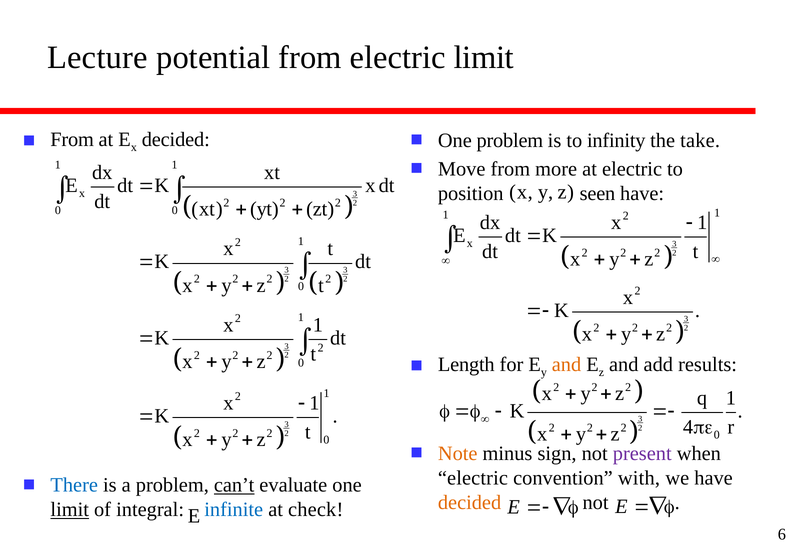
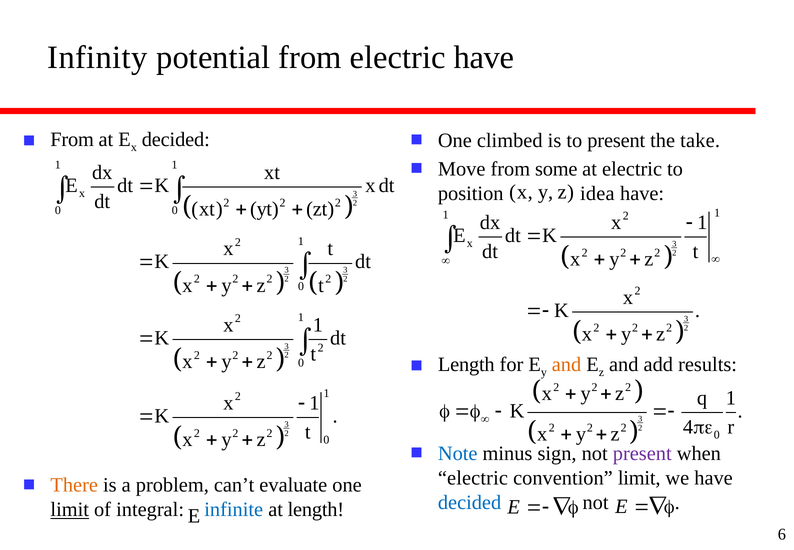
Lecture: Lecture -> Infinity
electric limit: limit -> have
One problem: problem -> climbed
to infinity: infinity -> present
more: more -> some
seen: seen -> idea
Note colour: orange -> blue
convention with: with -> limit
There colour: blue -> orange
can’t underline: present -> none
decided at (470, 502) colour: orange -> blue
at check: check -> length
